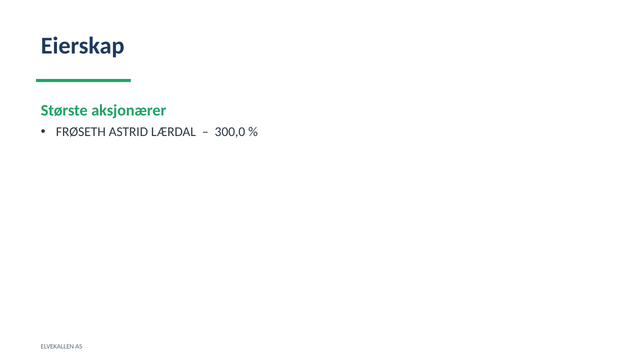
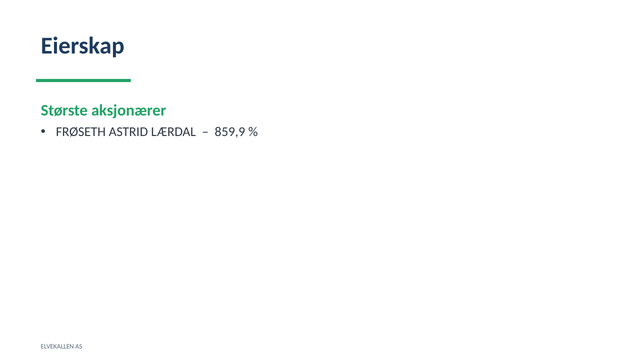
300,0: 300,0 -> 859,9
